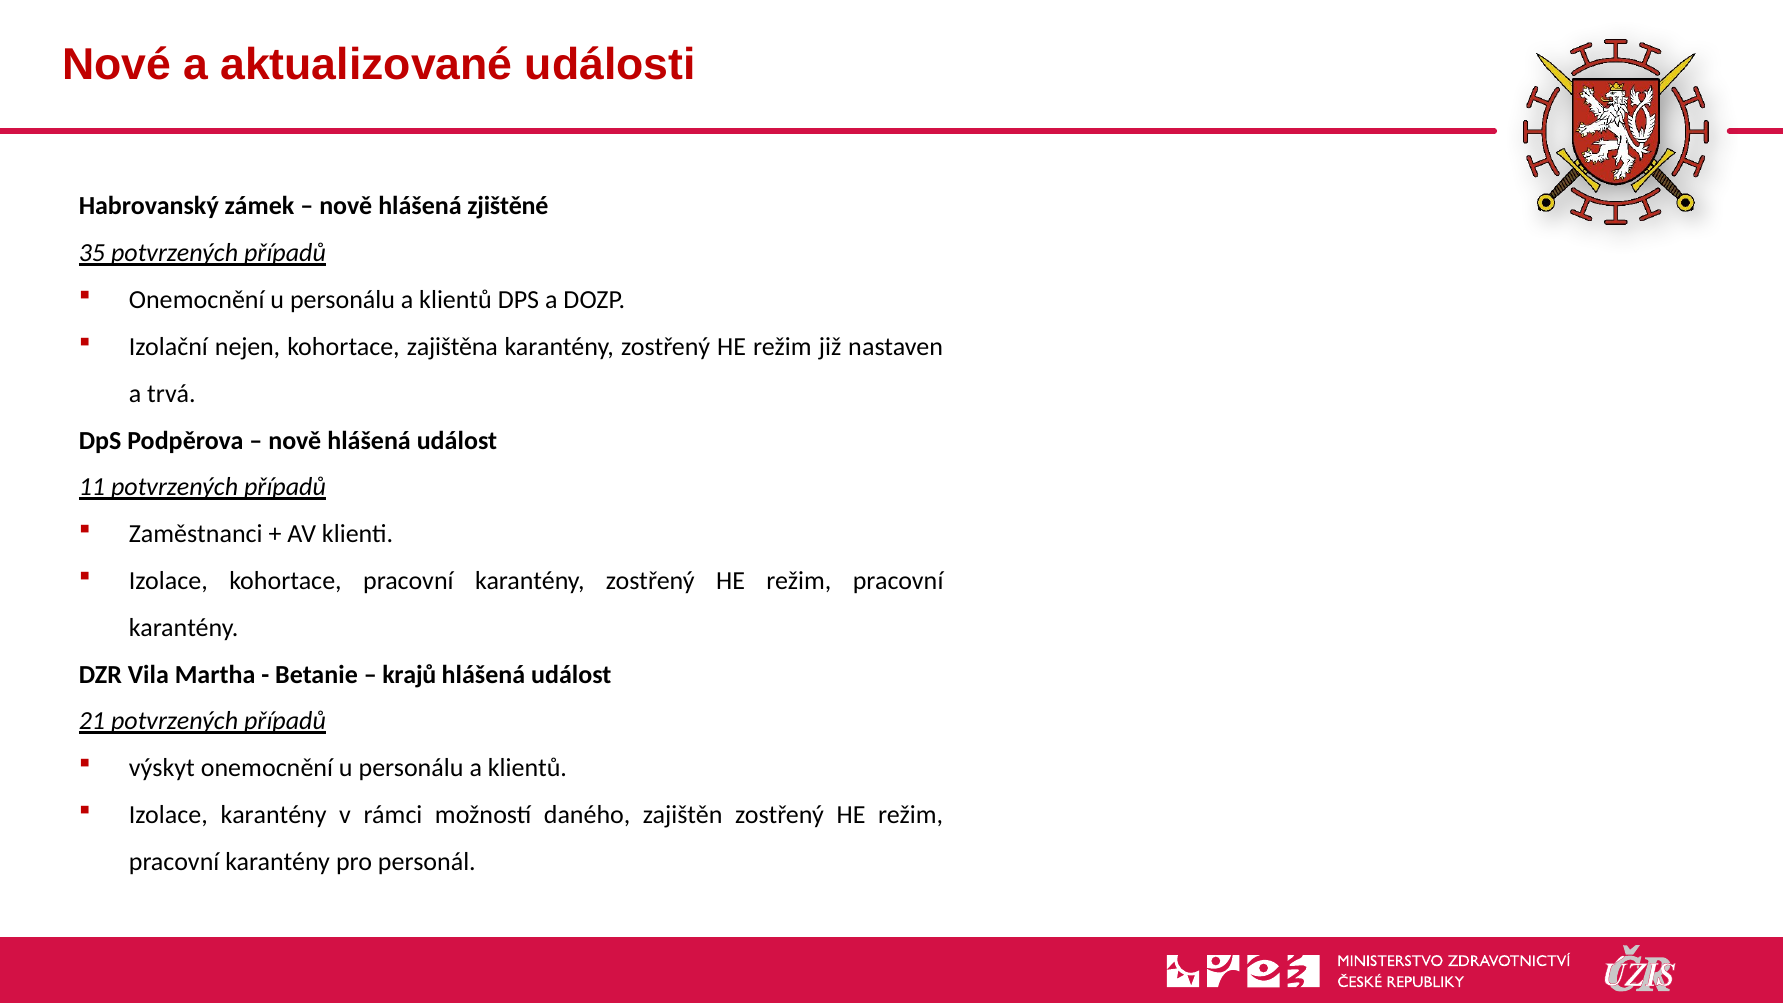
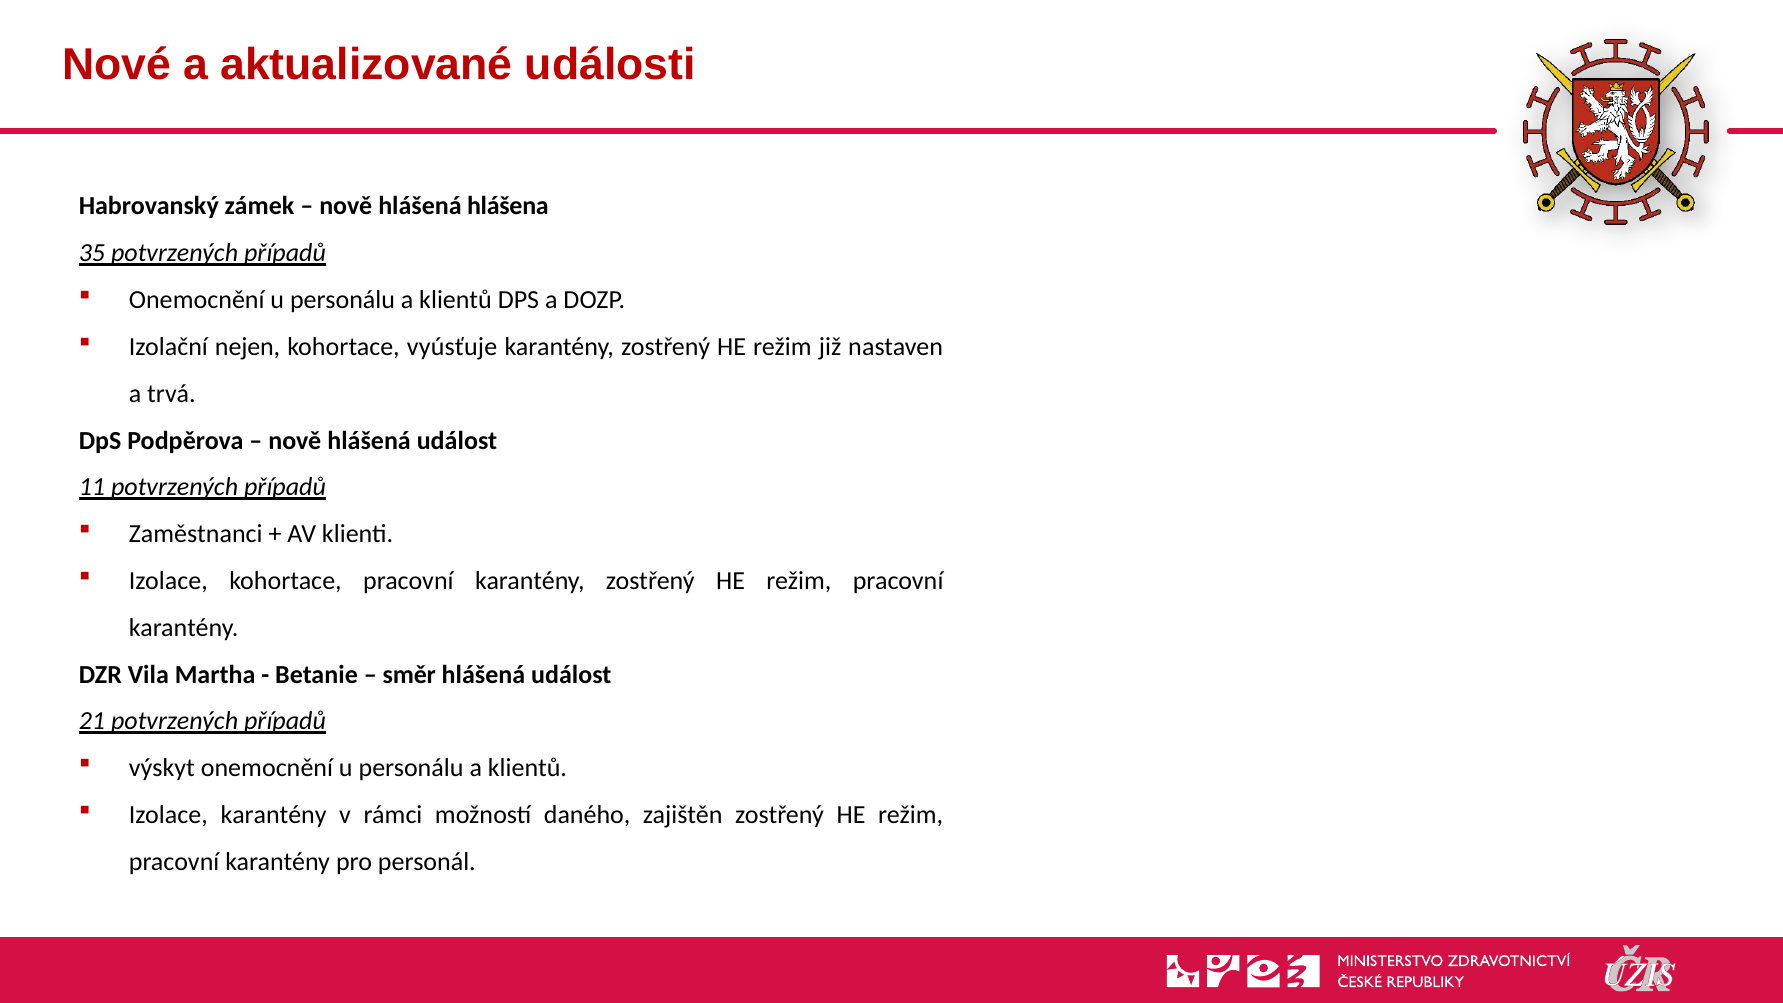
zjištěné: zjištěné -> hlášena
zajištěna: zajištěna -> vyúsťuje
krajů: krajů -> směr
